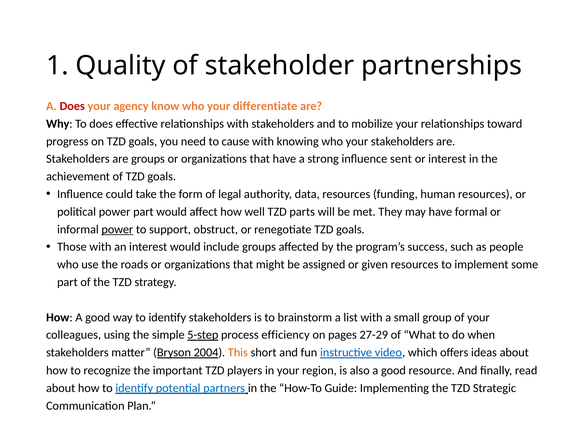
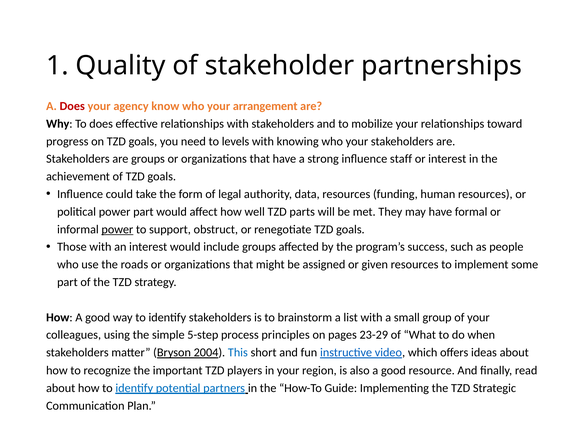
differentiate: differentiate -> arrangement
cause: cause -> levels
sent: sent -> staff
5-step underline: present -> none
efficiency: efficiency -> principles
27-29: 27-29 -> 23-29
This colour: orange -> blue
